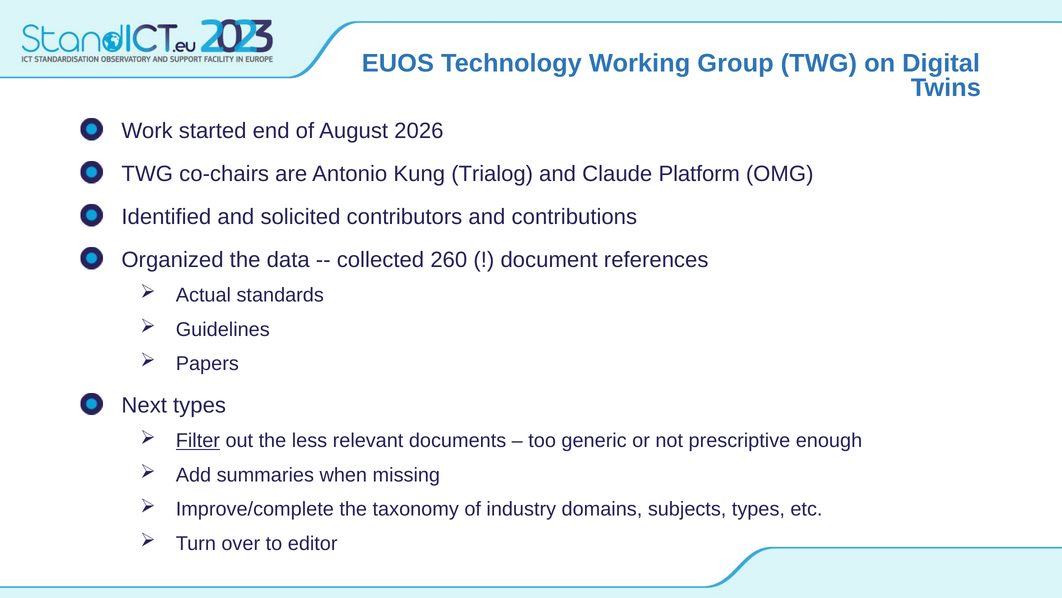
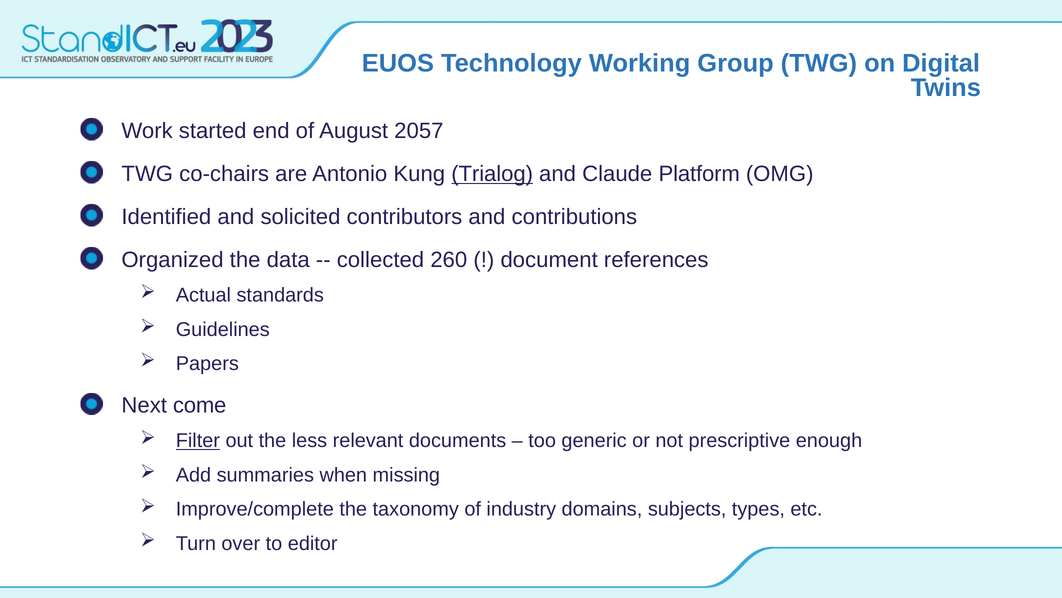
2026: 2026 -> 2057
Trialog underline: none -> present
Next types: types -> come
